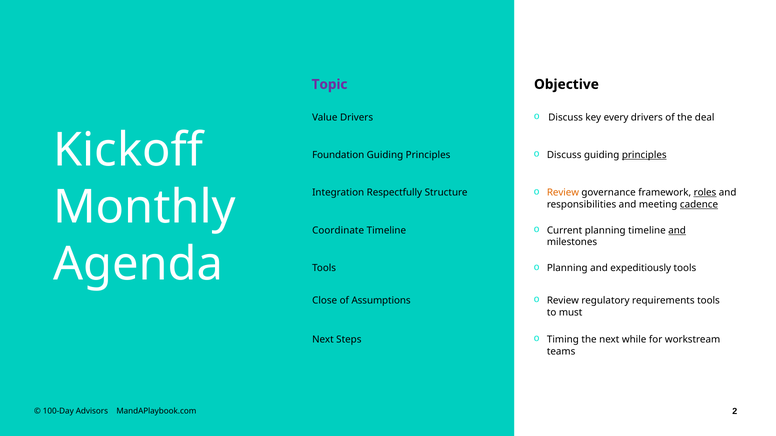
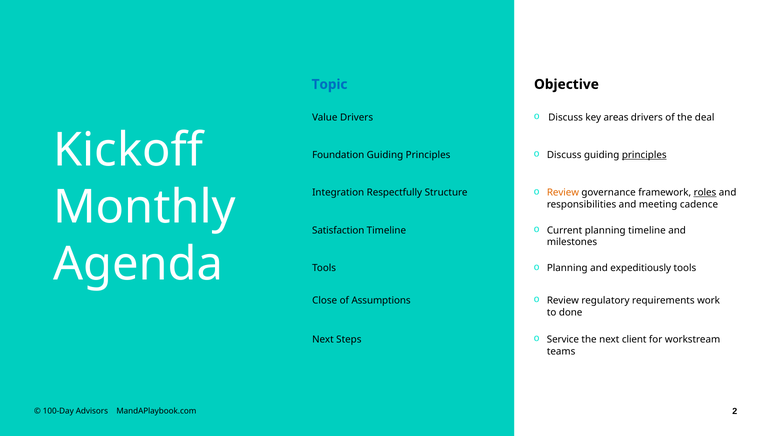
Topic colour: purple -> blue
every: every -> areas
cadence underline: present -> none
and at (677, 231) underline: present -> none
Coordinate: Coordinate -> Satisfaction
requirements tools: tools -> work
must: must -> done
Timing: Timing -> Service
while: while -> client
